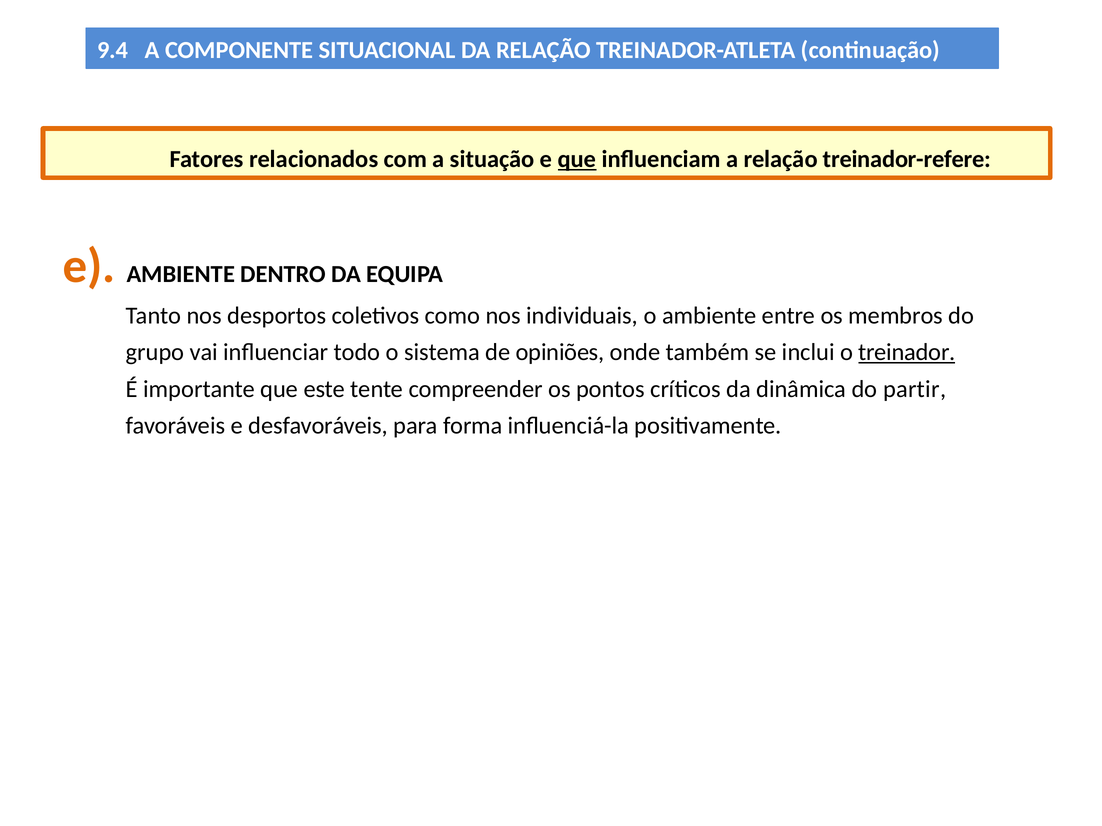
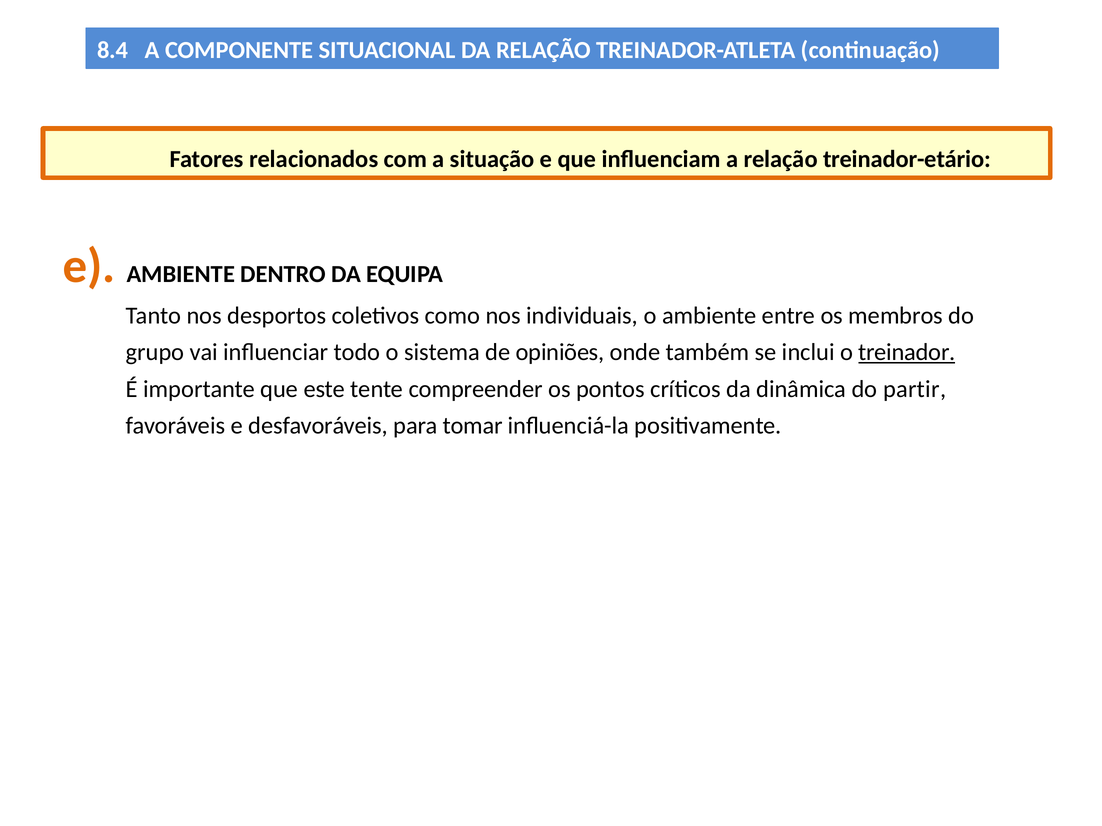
9.4: 9.4 -> 8.4
que at (577, 160) underline: present -> none
treinador-refere: treinador-refere -> treinador-etário
forma: forma -> tomar
